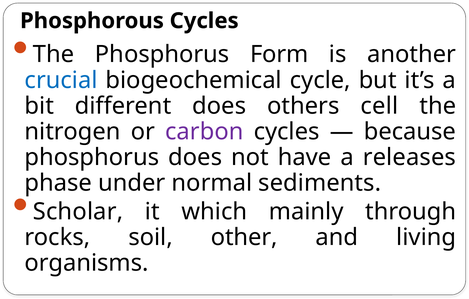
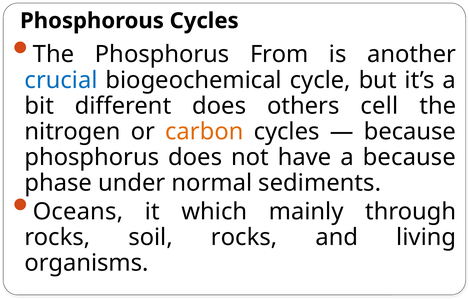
Form: Form -> From
carbon colour: purple -> orange
a releases: releases -> because
Scholar: Scholar -> Oceans
soil other: other -> rocks
